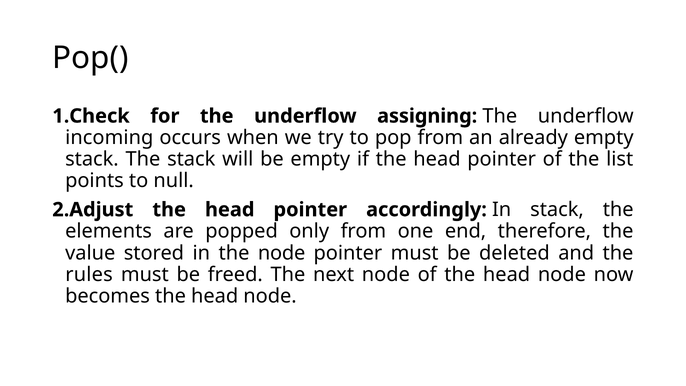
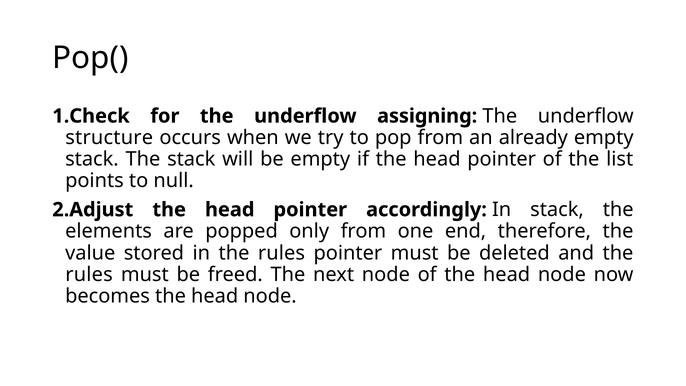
incoming: incoming -> structure
in the node: node -> rules
